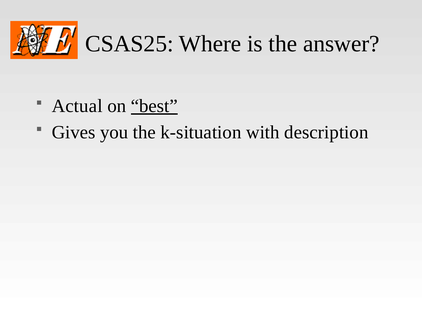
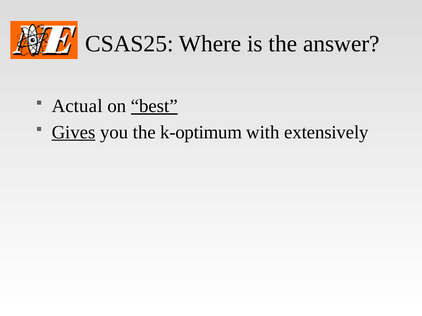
Gives underline: none -> present
k-situation: k-situation -> k-optimum
description: description -> extensively
